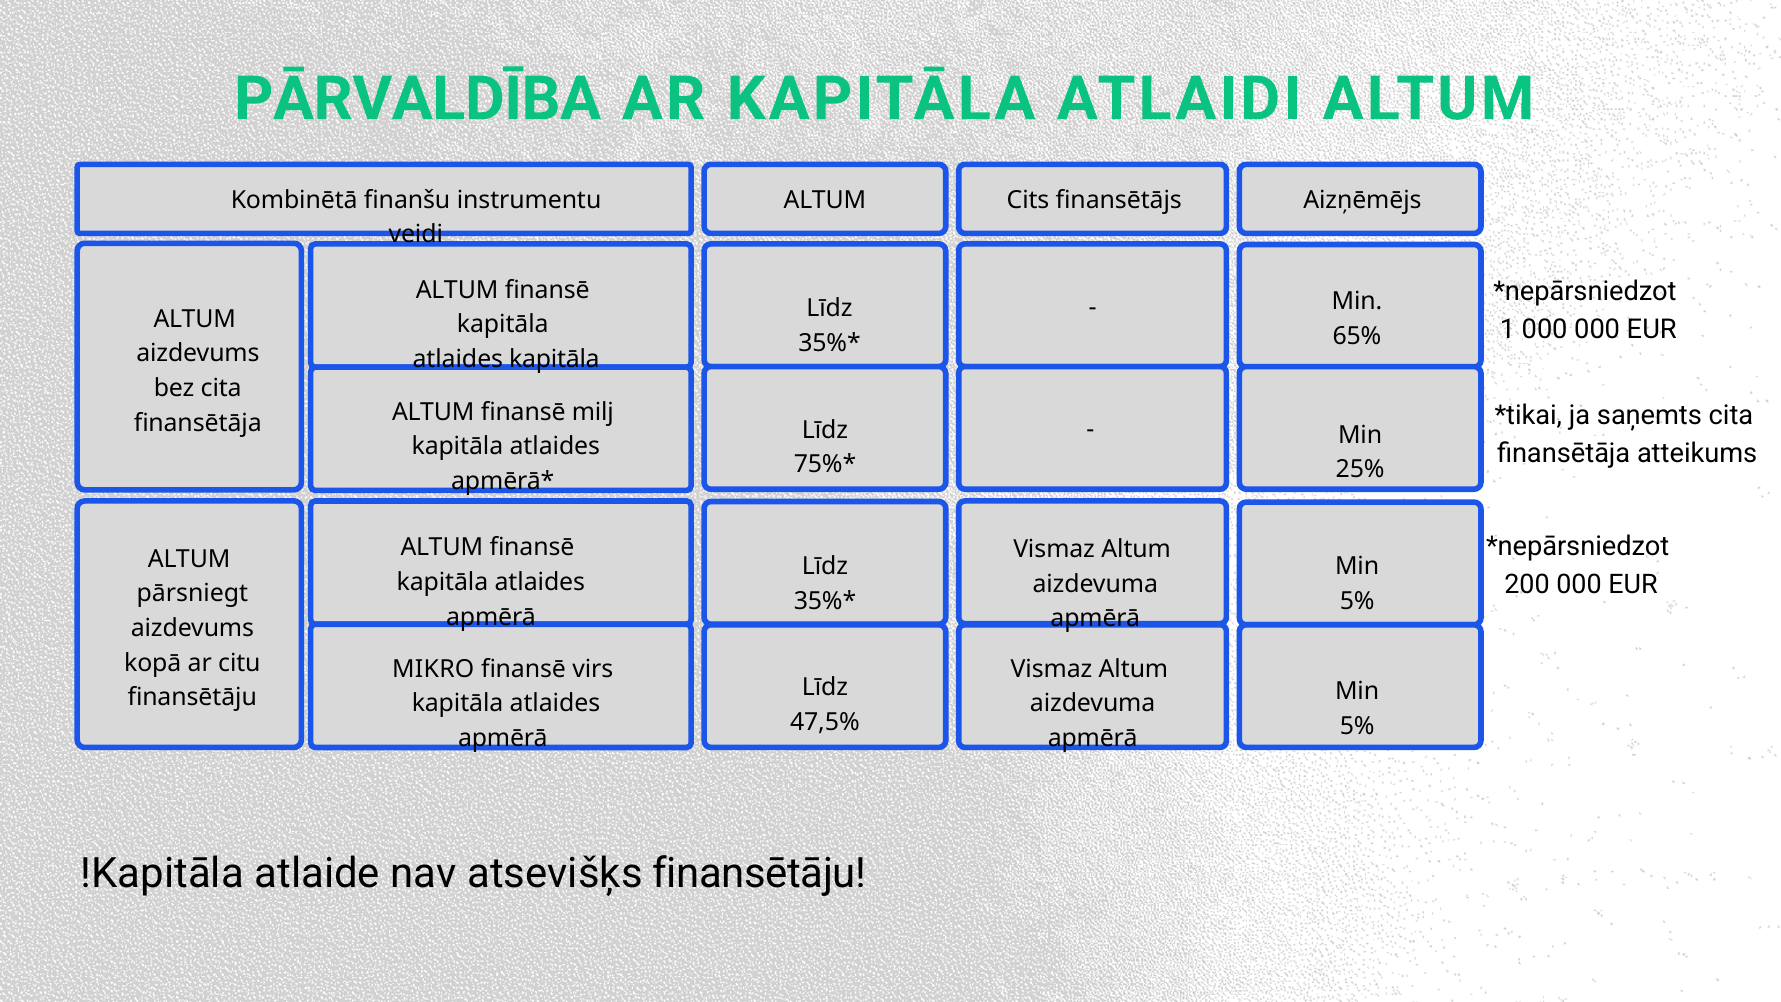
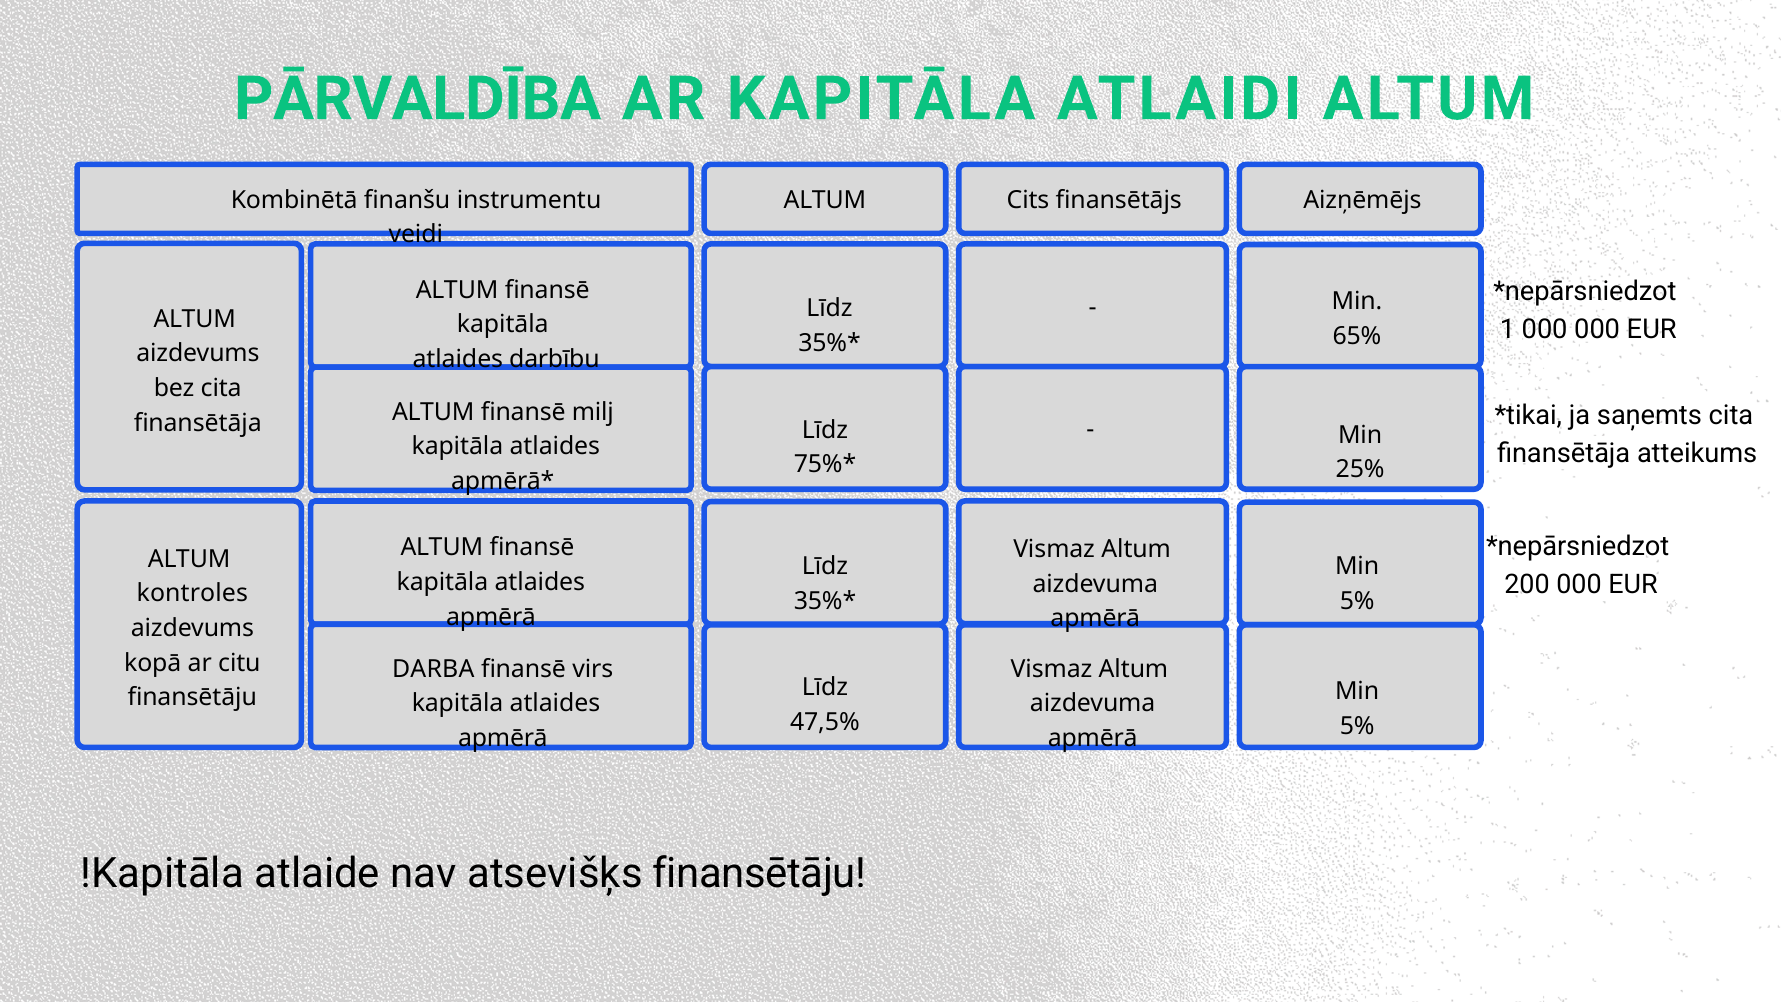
atlaides kapitāla: kapitāla -> darbību
pārsniegt: pārsniegt -> kontroles
MIKRO: MIKRO -> DARBA
